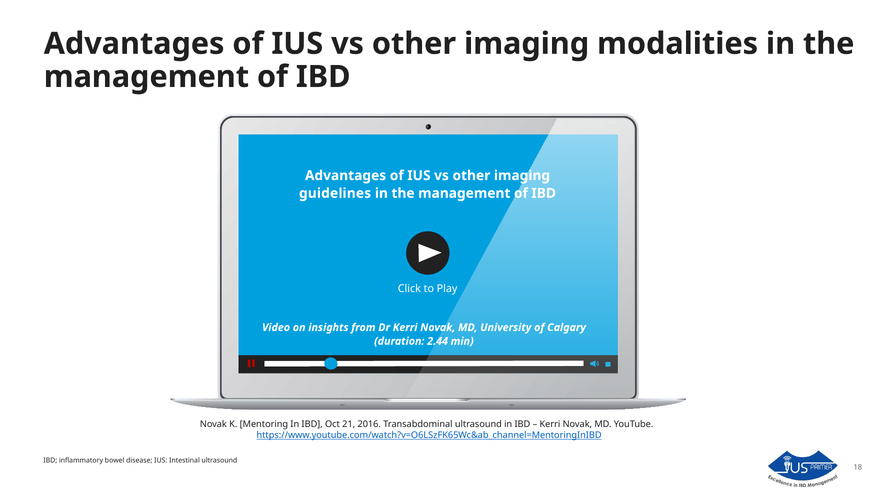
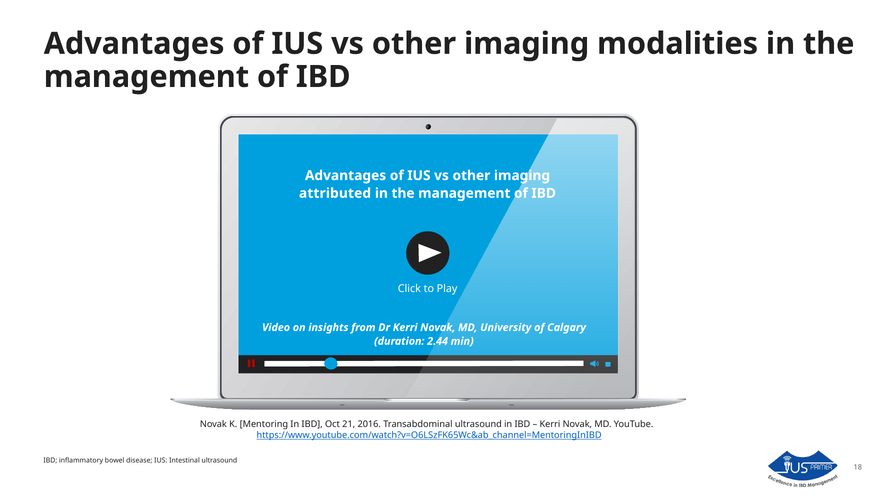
guidelines: guidelines -> attributed
